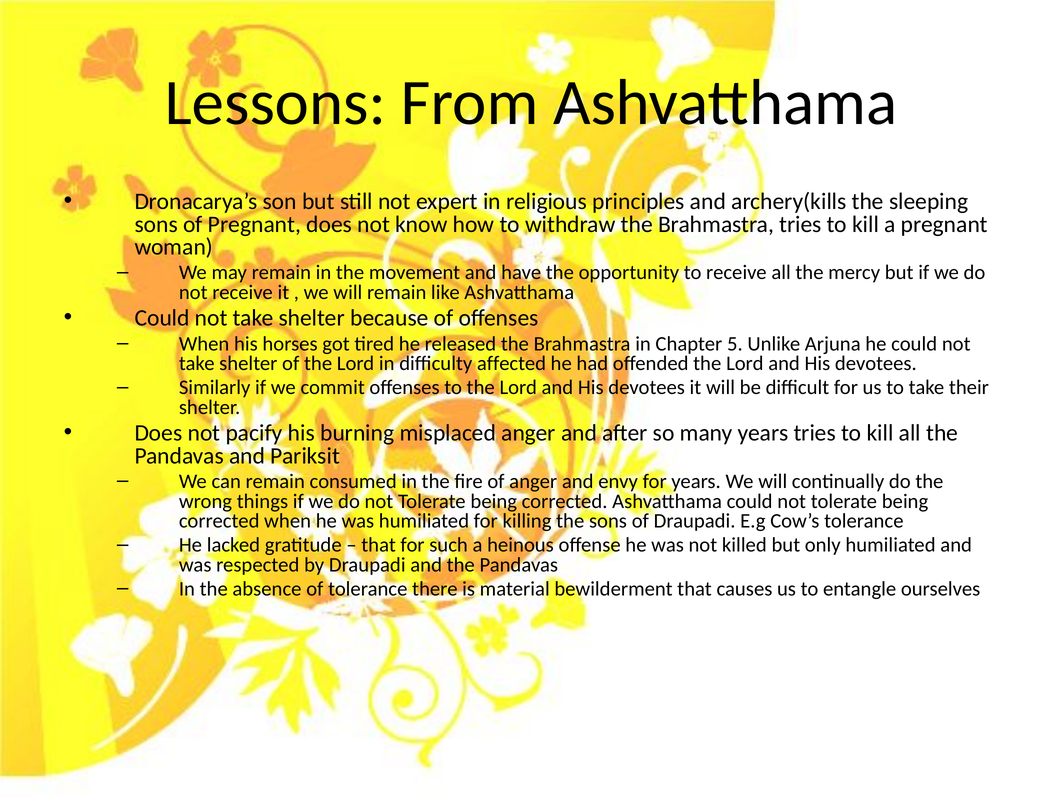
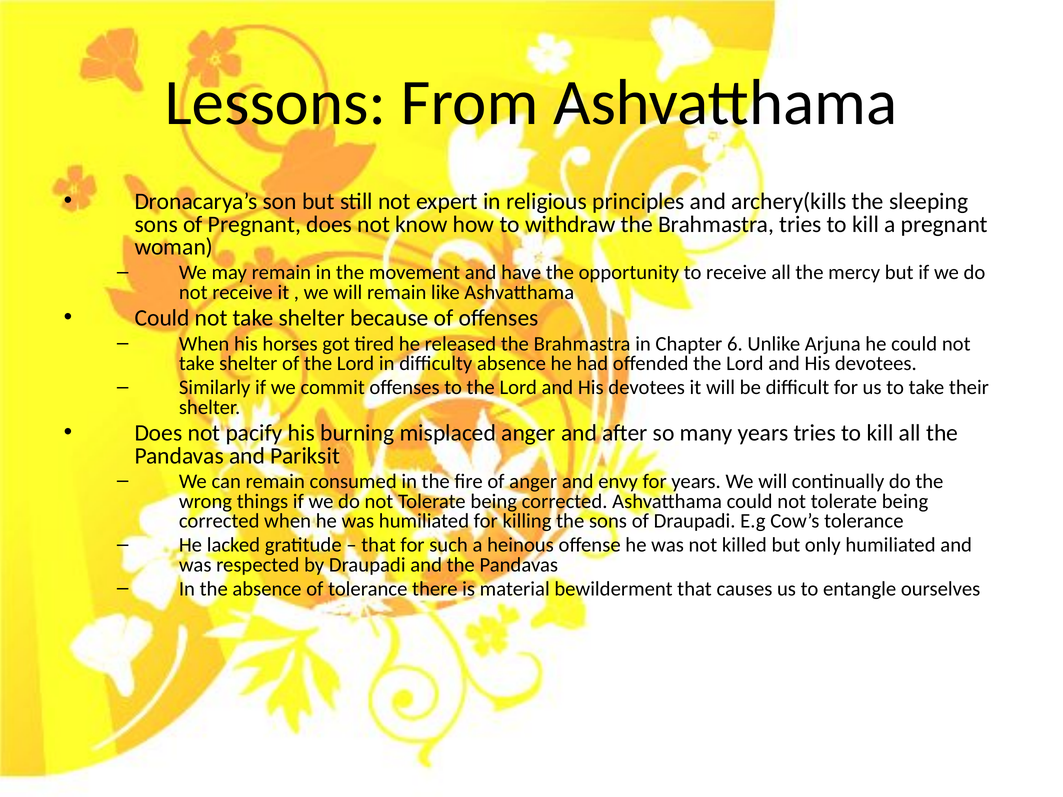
5: 5 -> 6
difficulty affected: affected -> absence
